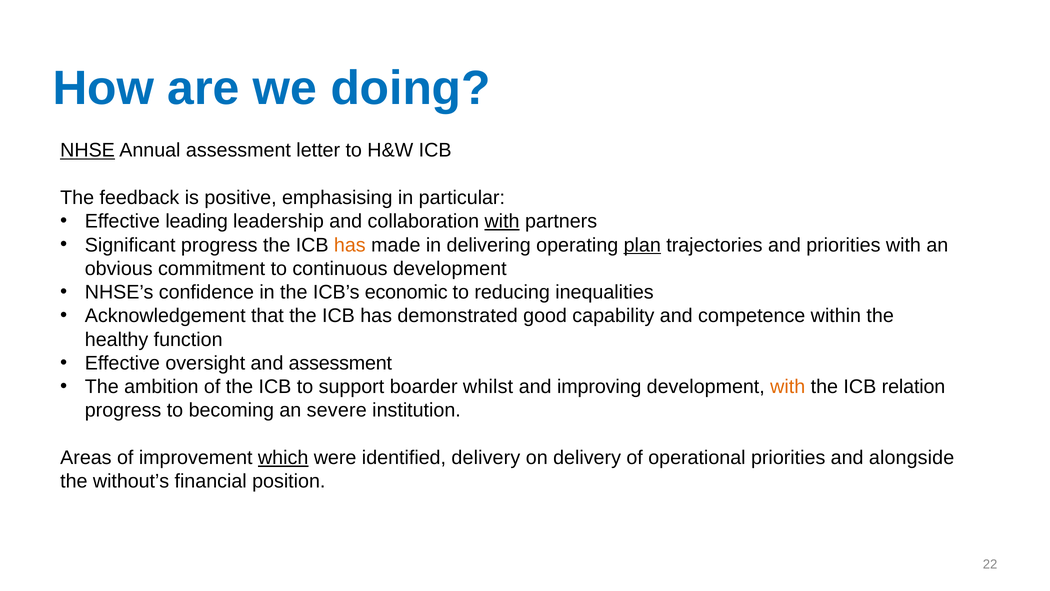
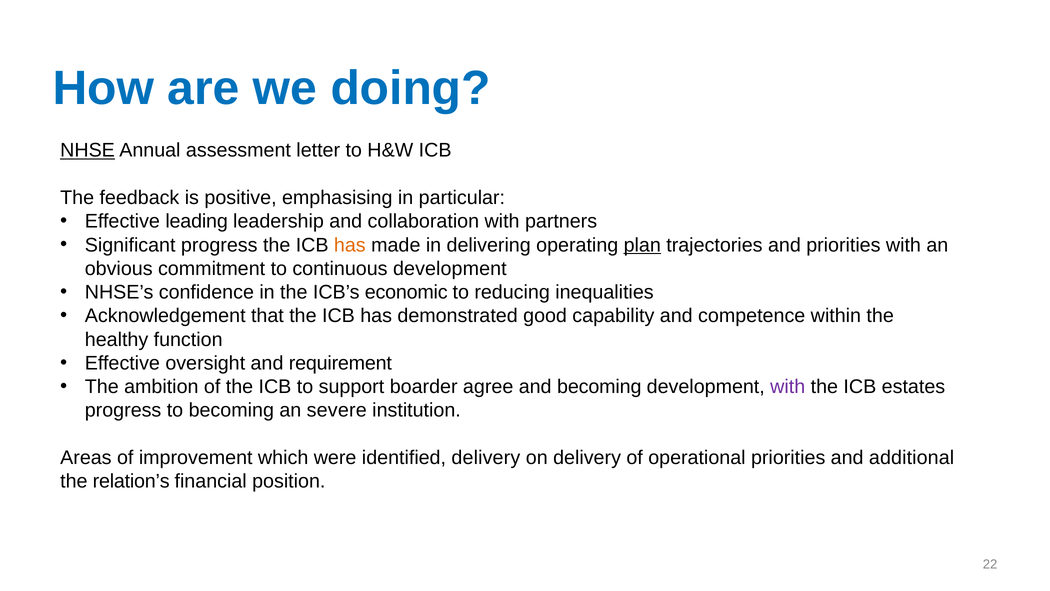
with at (502, 221) underline: present -> none
and assessment: assessment -> requirement
whilst: whilst -> agree
and improving: improving -> becoming
with at (788, 387) colour: orange -> purple
relation: relation -> estates
which underline: present -> none
alongside: alongside -> additional
without’s: without’s -> relation’s
